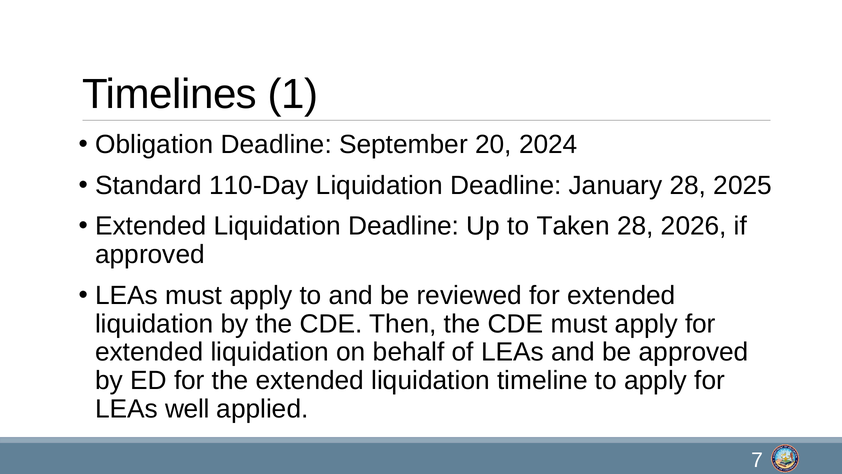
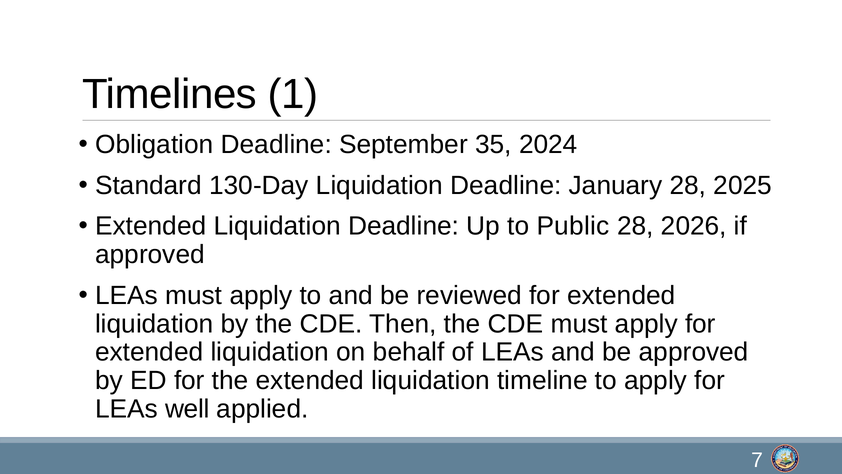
20: 20 -> 35
110-Day: 110-Day -> 130-Day
Taken: Taken -> Public
